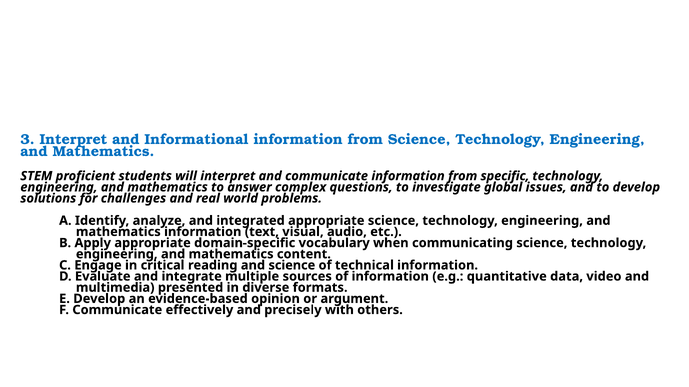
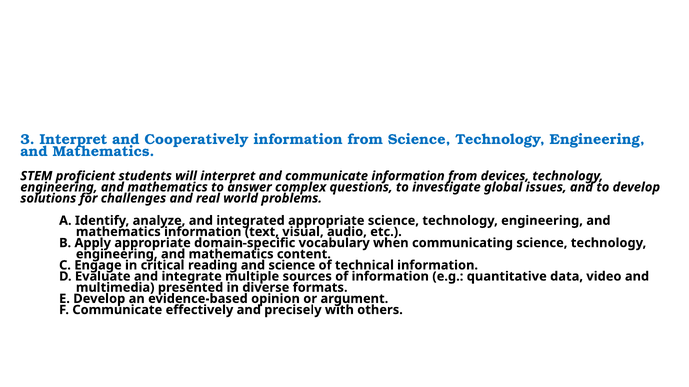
Informational: Informational -> Cooperatively
specific: specific -> devices
